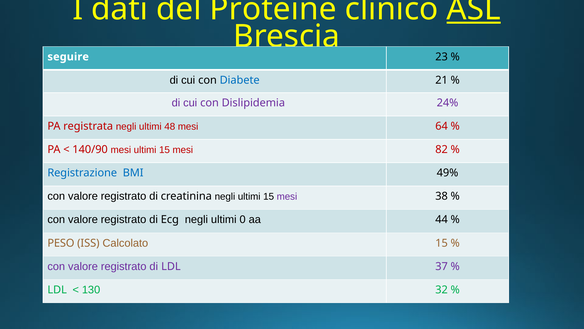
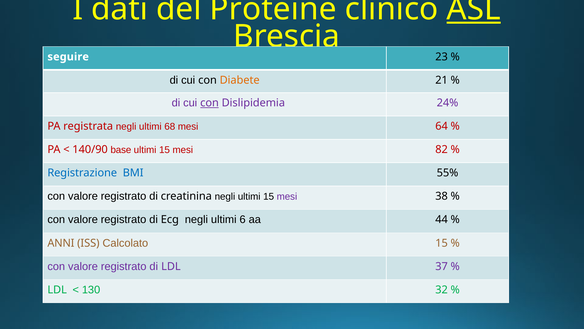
Diabete colour: blue -> orange
con at (210, 103) underline: none -> present
48: 48 -> 68
140/90 mesi: mesi -> base
49%: 49% -> 55%
0: 0 -> 6
PESO: PESO -> ANNI
